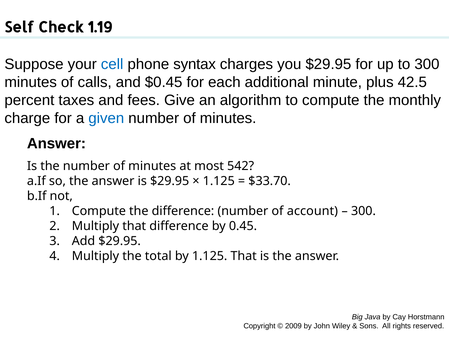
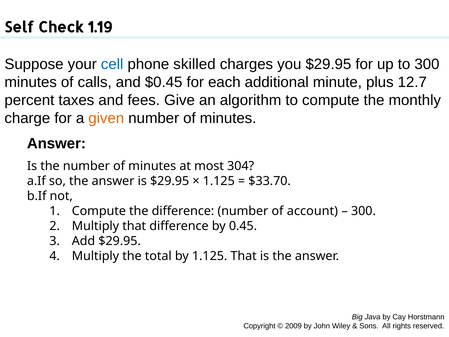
syntax: syntax -> skilled
42.5: 42.5 -> 12.7
given colour: blue -> orange
542: 542 -> 304
